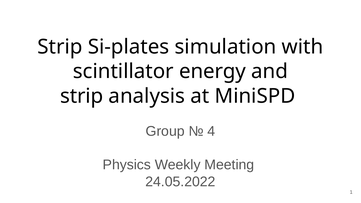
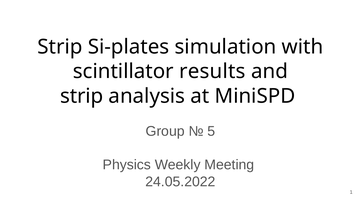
energy: energy -> results
4: 4 -> 5
